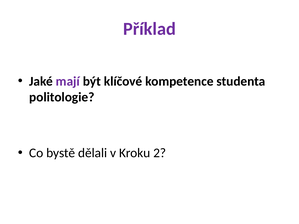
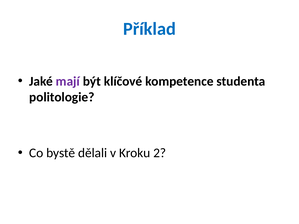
Příklad colour: purple -> blue
